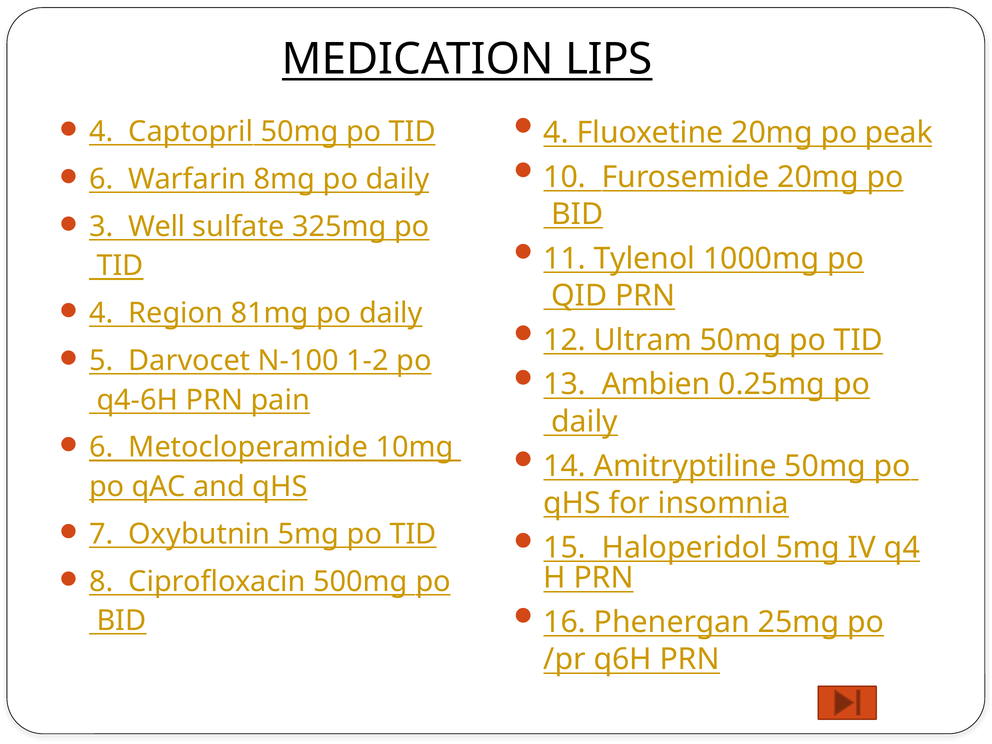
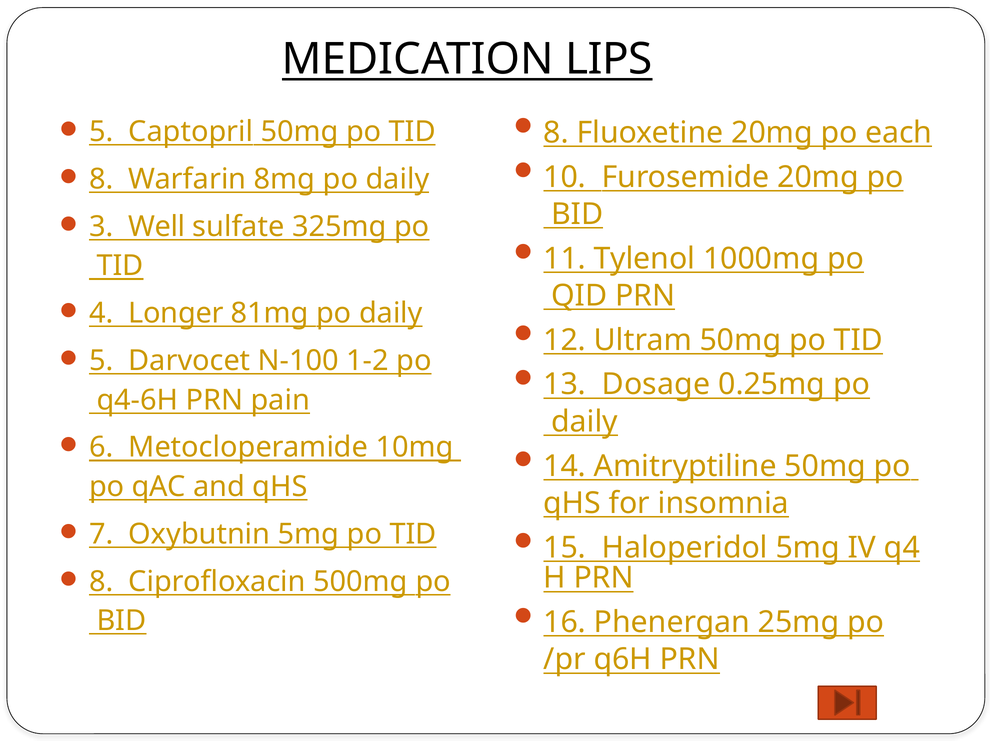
4 at (556, 133): 4 -> 8
peak: peak -> each
4 at (101, 132): 4 -> 5
6 at (101, 179): 6 -> 8
Region: Region -> Longer
Ambien: Ambien -> Dosage
